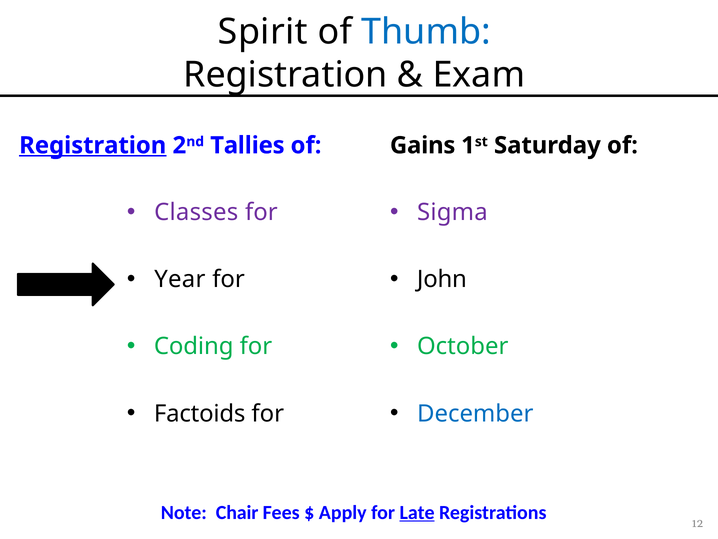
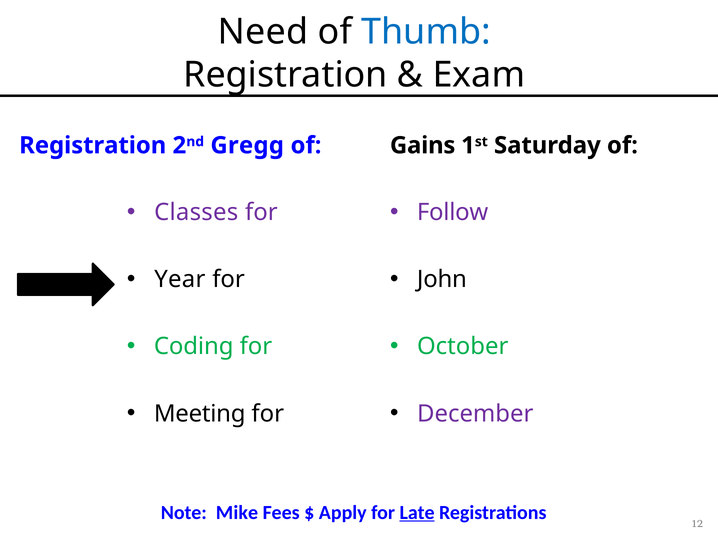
Spirit: Spirit -> Need
Registration at (93, 145) underline: present -> none
Tallies: Tallies -> Gregg
Sigma: Sigma -> Follow
Factoids: Factoids -> Meeting
December colour: blue -> purple
Chair: Chair -> Mike
